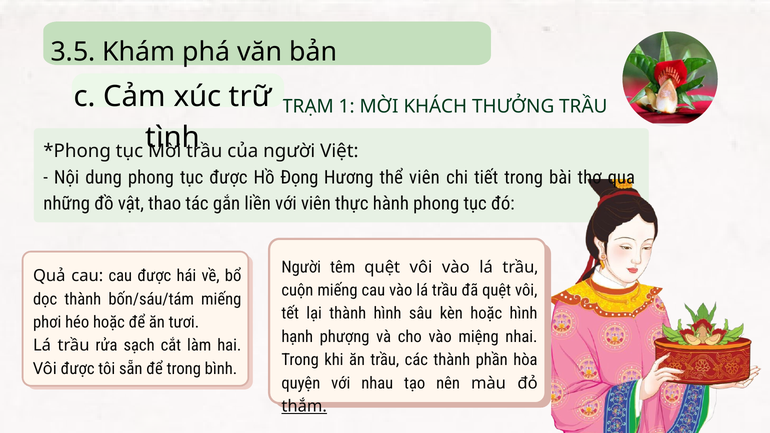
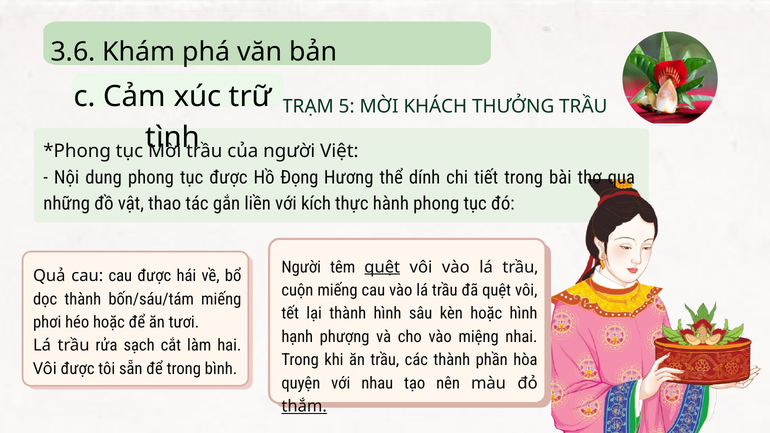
3.5: 3.5 -> 3.6
1: 1 -> 5
thể viên: viên -> dính
với viên: viên -> kích
quệt at (382, 267) underline: none -> present
